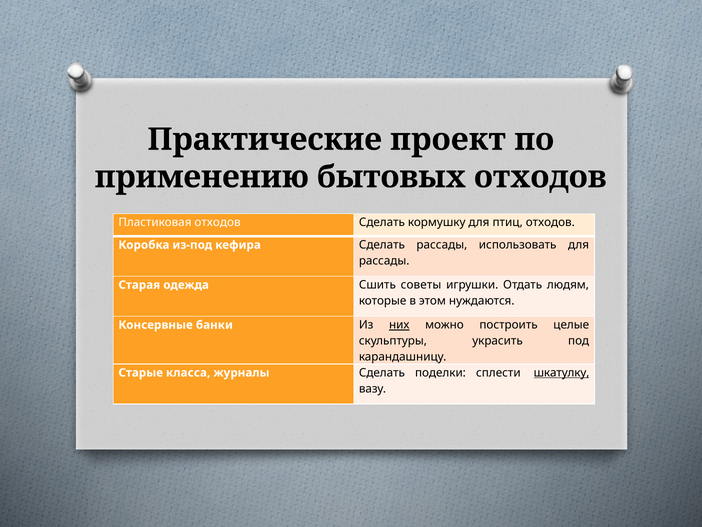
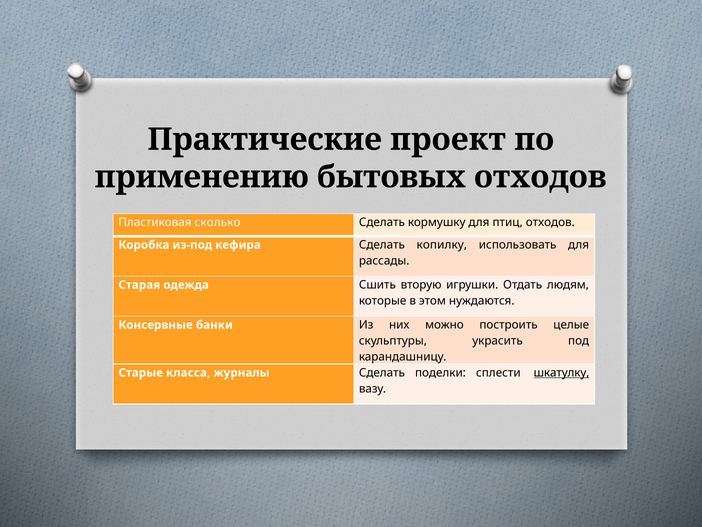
Пластиковая отходов: отходов -> сколько
Сделать рассады: рассады -> копилку
советы: советы -> вторую
них underline: present -> none
